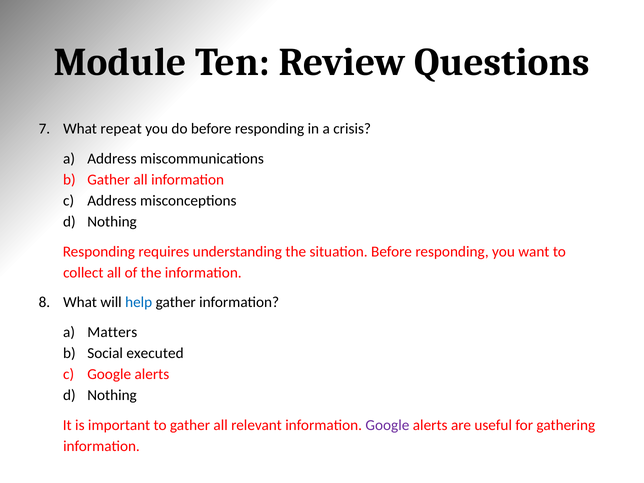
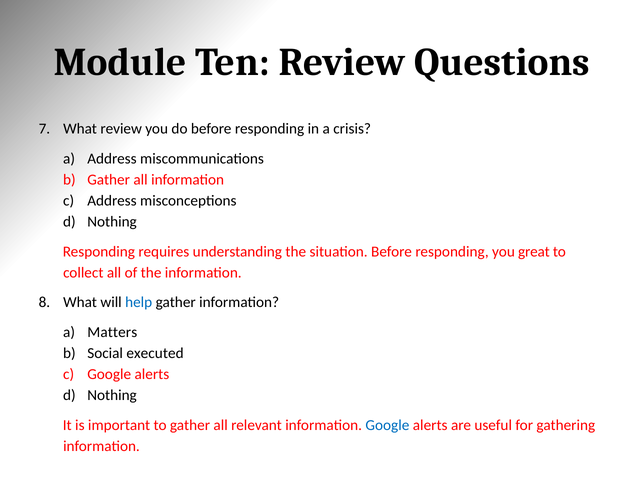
What repeat: repeat -> review
want: want -> great
Google at (387, 425) colour: purple -> blue
